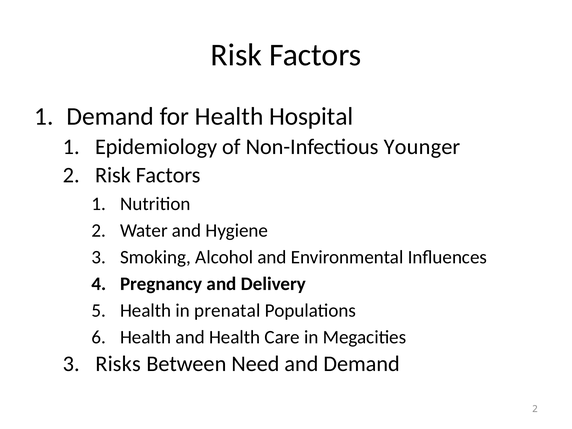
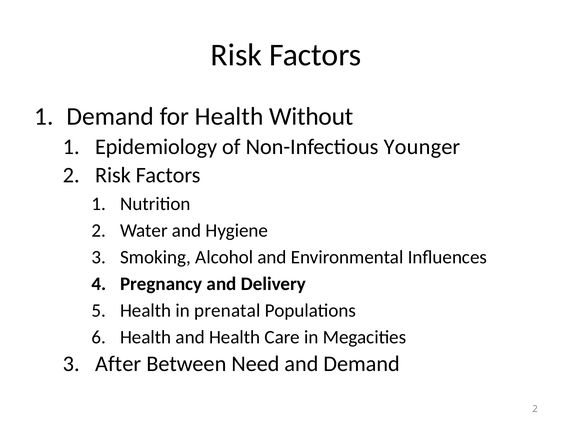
Hospital: Hospital -> Without
Risks: Risks -> After
